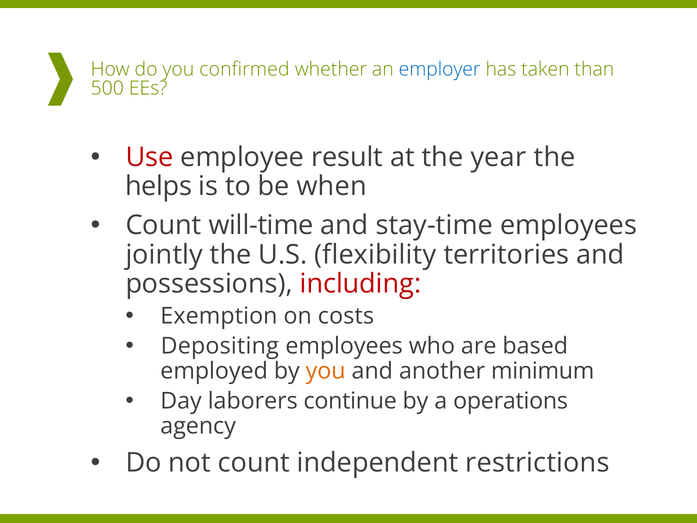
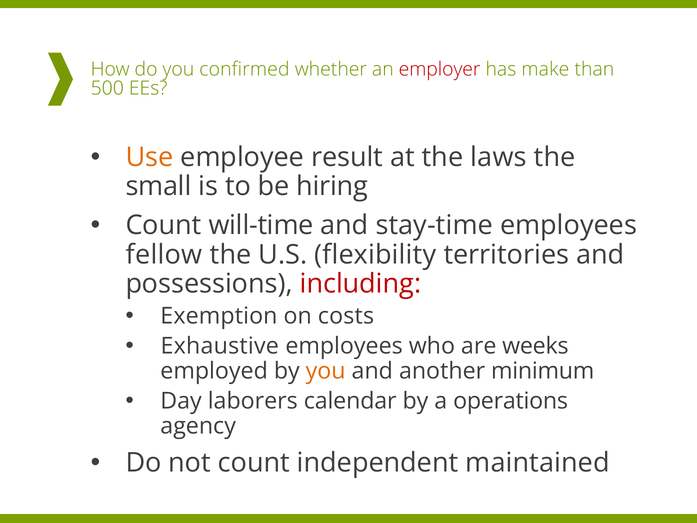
employer colour: blue -> red
taken: taken -> make
Use colour: red -> orange
year: year -> laws
helps: helps -> small
when: when -> hiring
jointly: jointly -> fellow
Depositing: Depositing -> Exhaustive
based: based -> weeks
continue: continue -> calendar
restrictions: restrictions -> maintained
